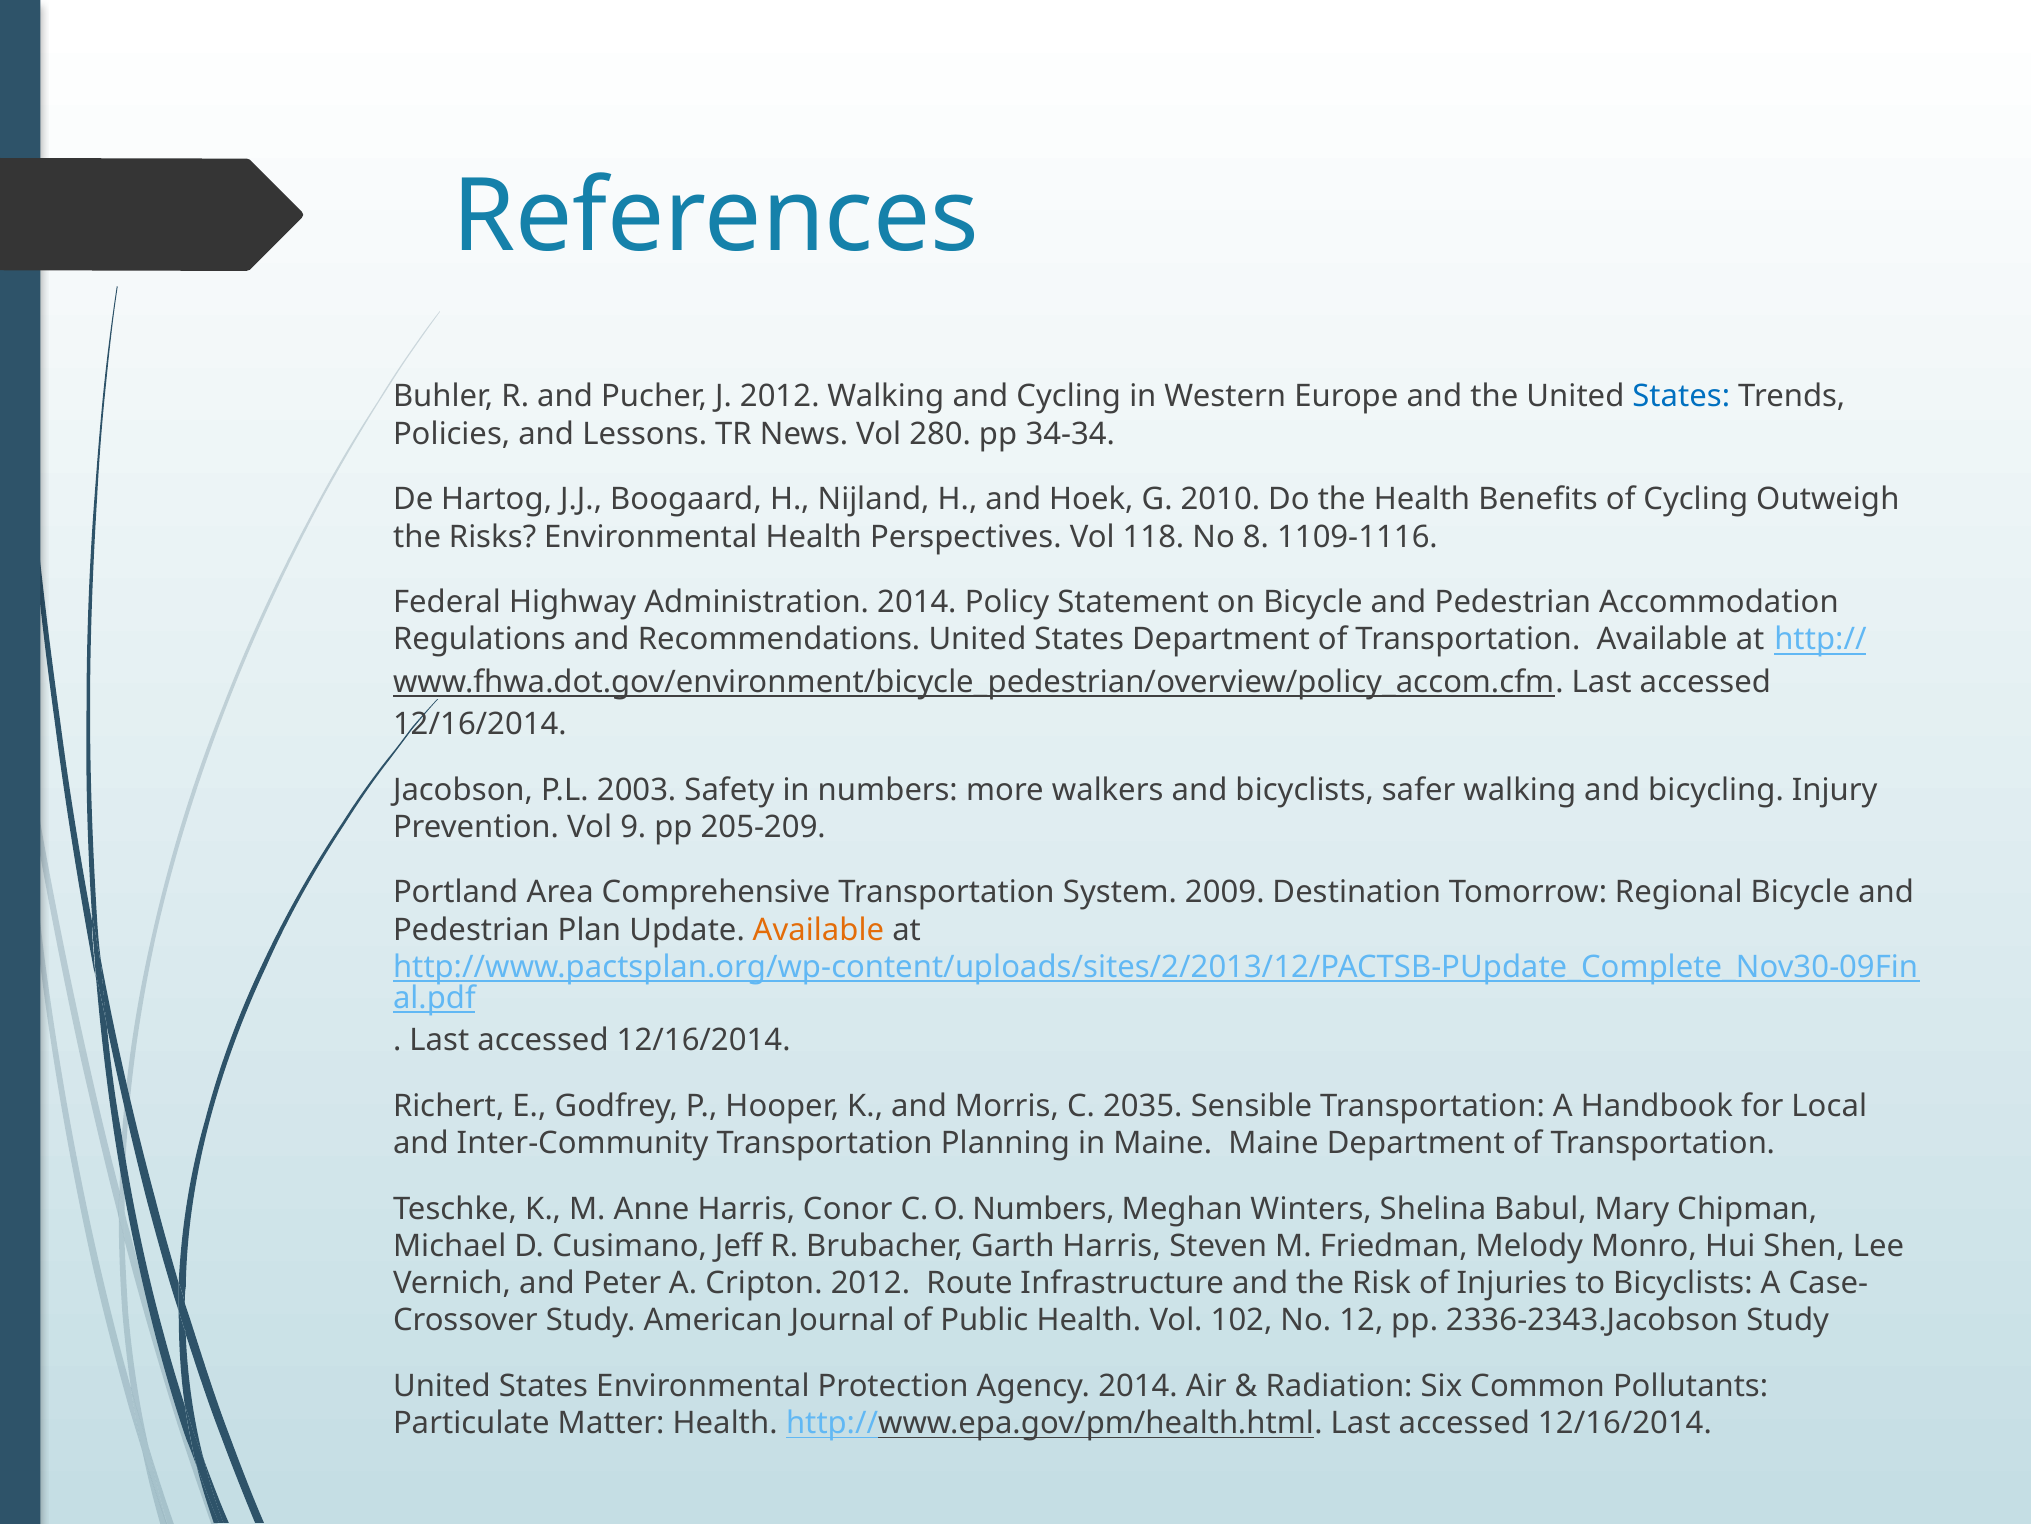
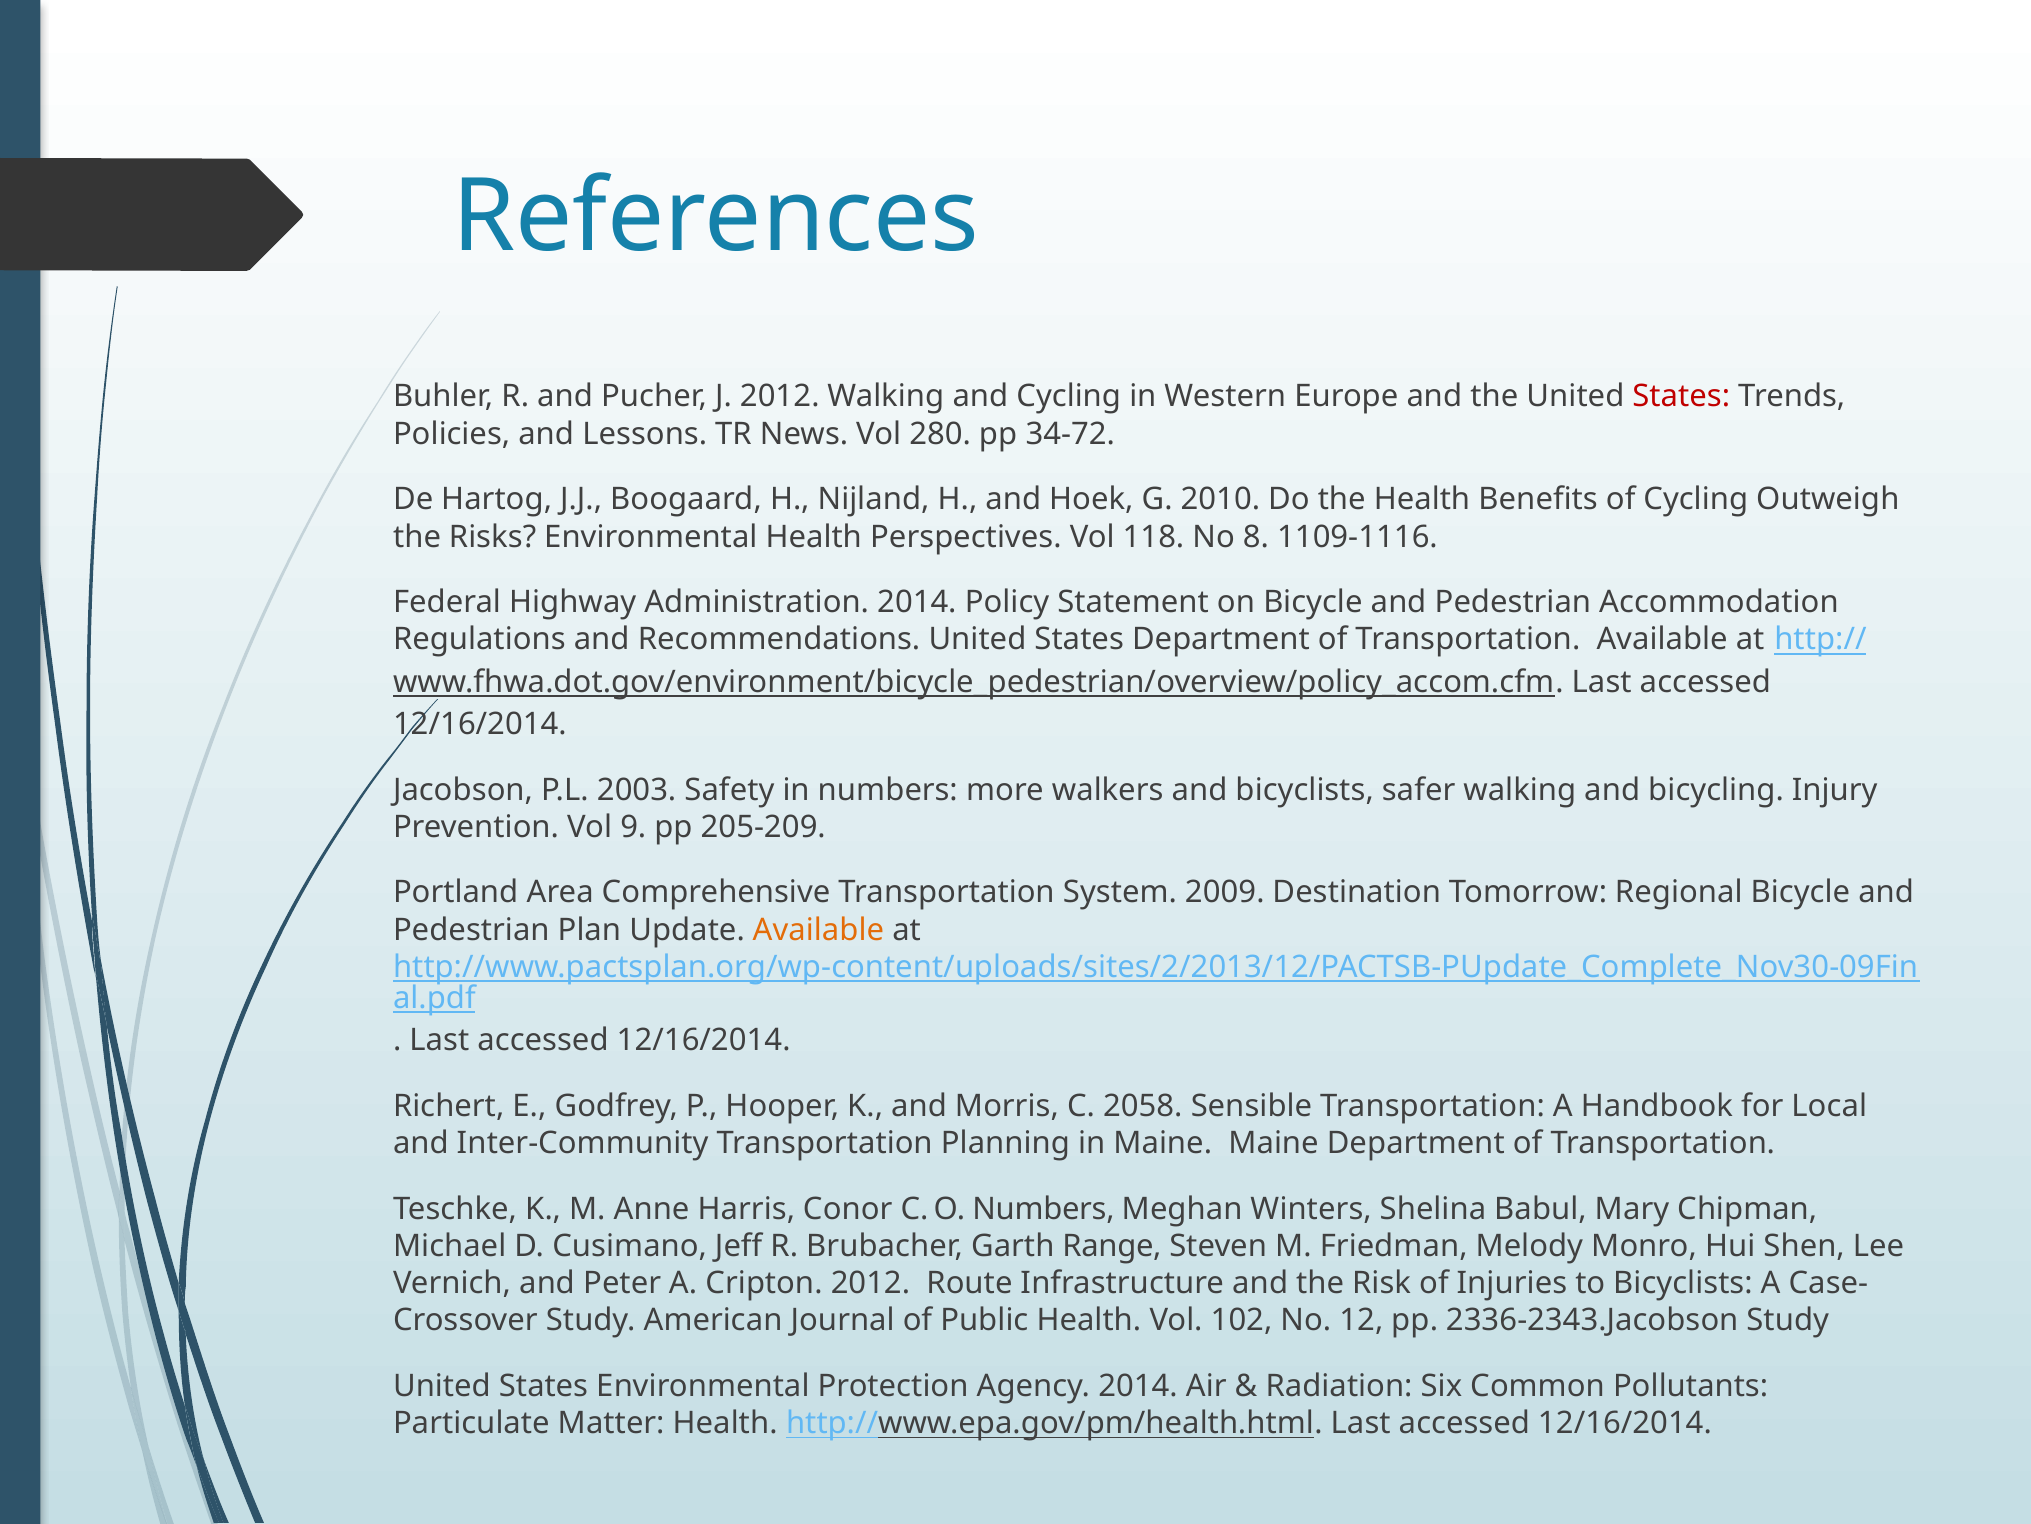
States at (1681, 397) colour: blue -> red
34-34: 34-34 -> 34-72
2035: 2035 -> 2058
Garth Harris: Harris -> Range
